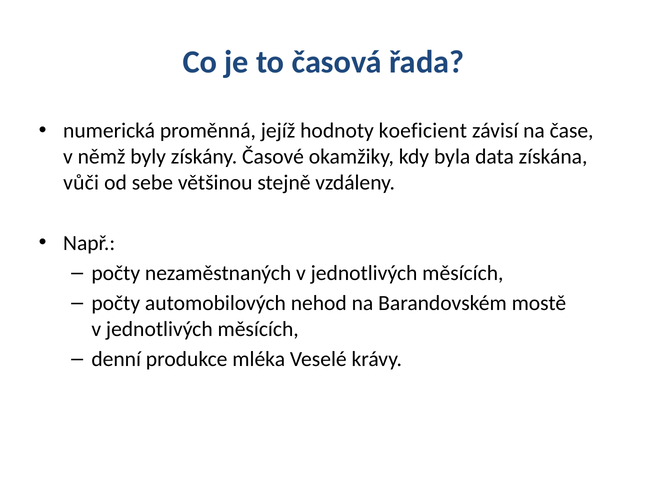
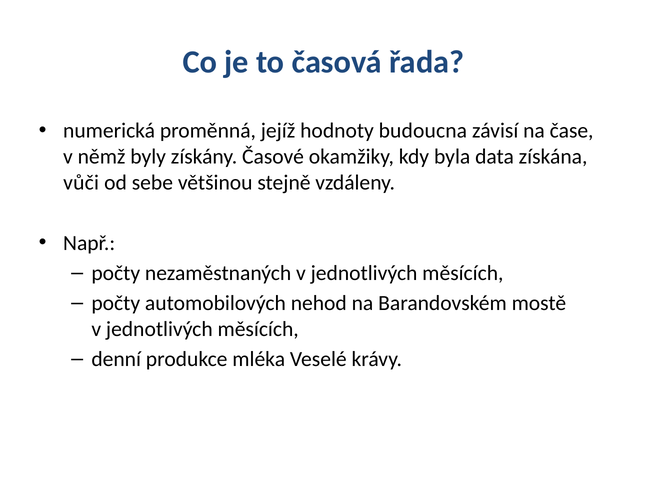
koeficient: koeficient -> budoucna
